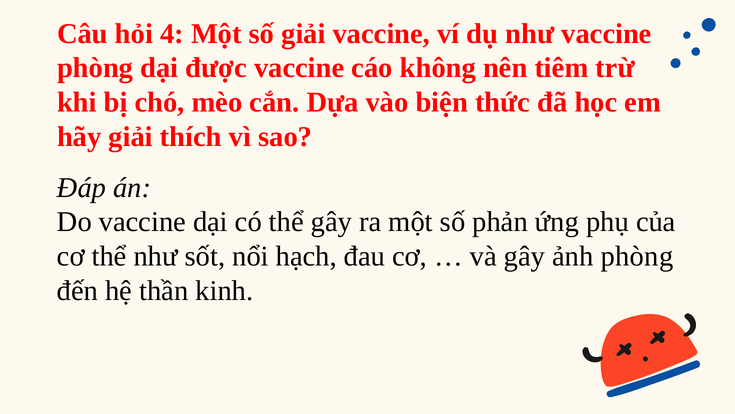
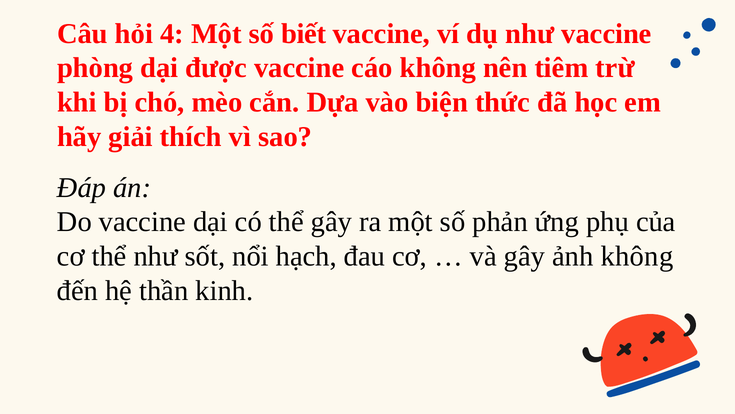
số giải: giải -> biết
ảnh phòng: phòng -> không
